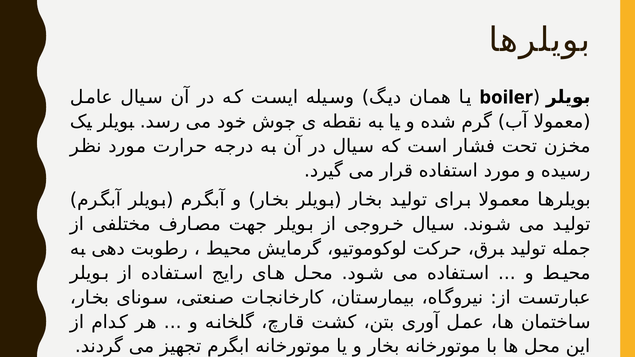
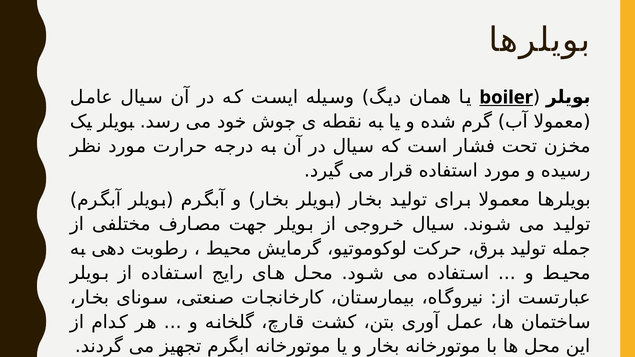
boiler underline: none -> present
